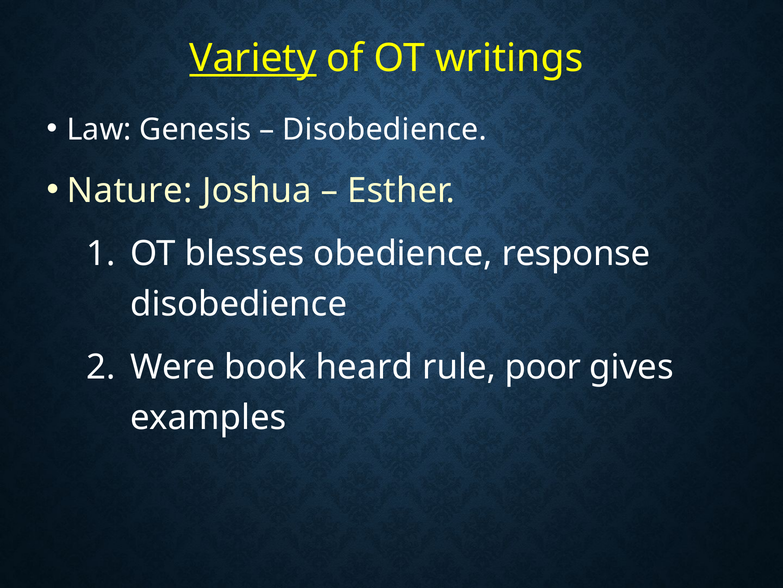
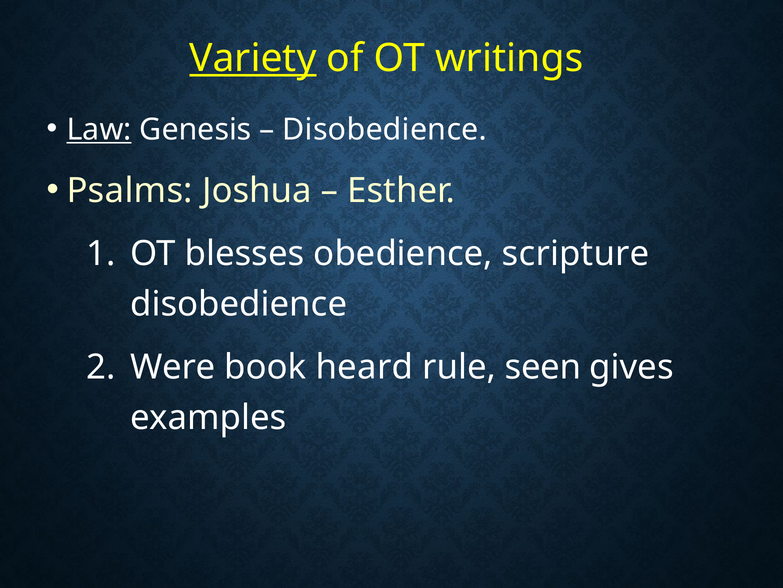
Law underline: none -> present
Nature: Nature -> Psalms
response: response -> scripture
poor: poor -> seen
